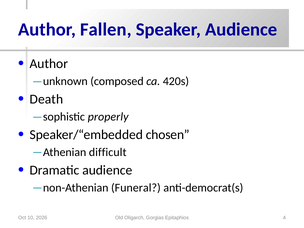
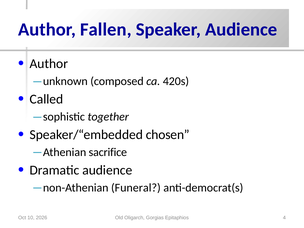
Death: Death -> Called
properly: properly -> together
difficult: difficult -> sacrifice
